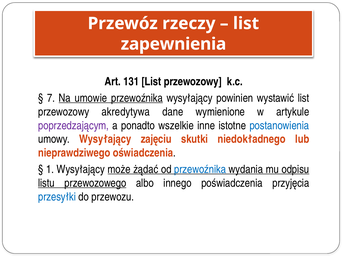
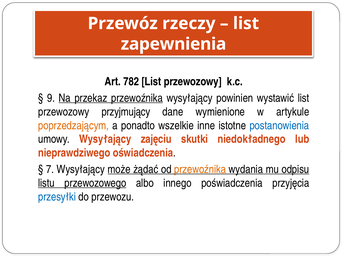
131: 131 -> 782
7: 7 -> 9
umowie: umowie -> przekaz
akredytywa: akredytywa -> przyjmujący
poprzedzającym colour: purple -> orange
1: 1 -> 7
przewoźnika at (200, 169) colour: blue -> orange
